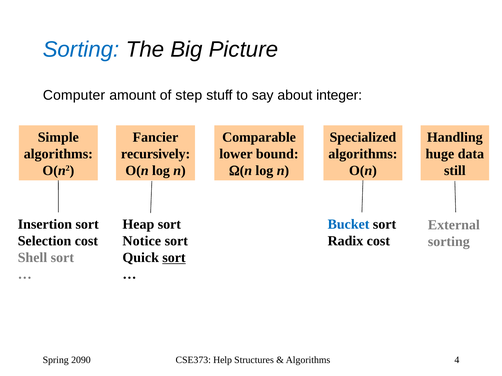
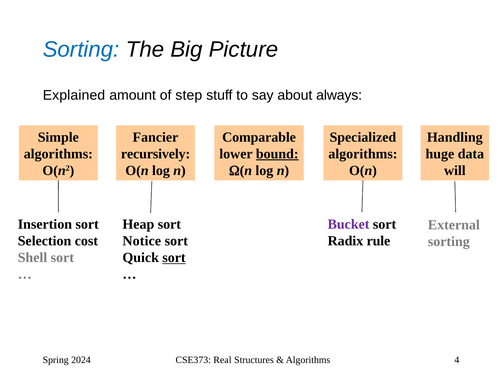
Computer: Computer -> Explained
integer: integer -> always
bound underline: none -> present
still: still -> will
Bucket colour: blue -> purple
Radix cost: cost -> rule
2090: 2090 -> 2024
Help: Help -> Real
